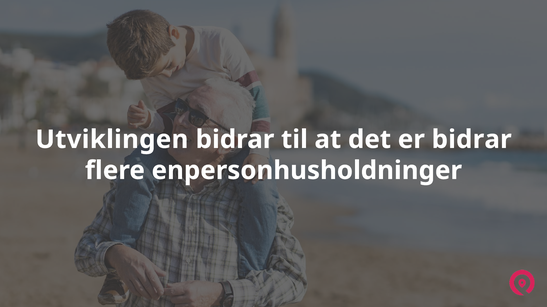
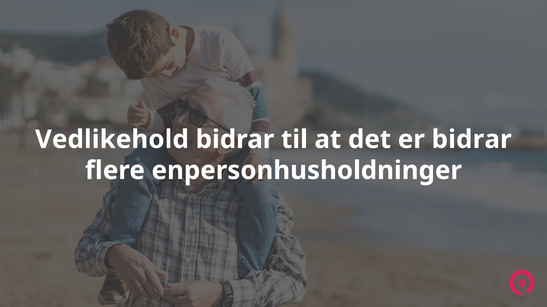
Utviklingen: Utviklingen -> Vedlikehold
